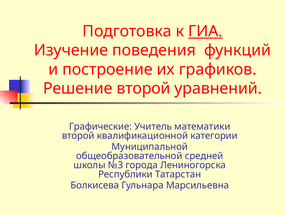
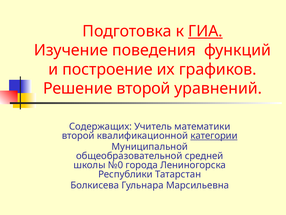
Графические: Графические -> Содержащих
категории underline: none -> present
№3: №3 -> №0
